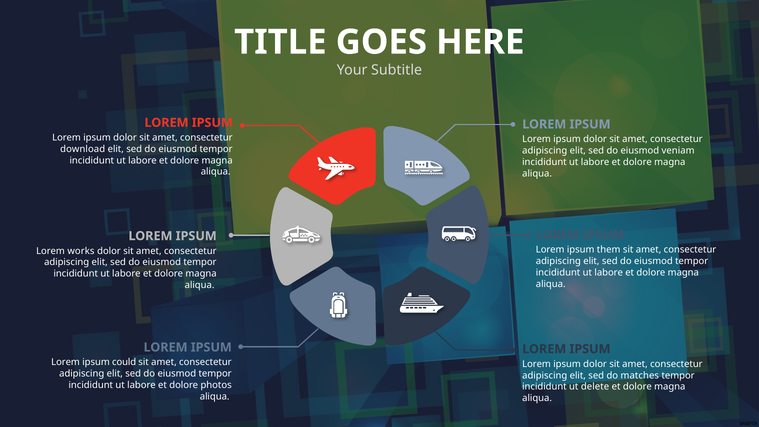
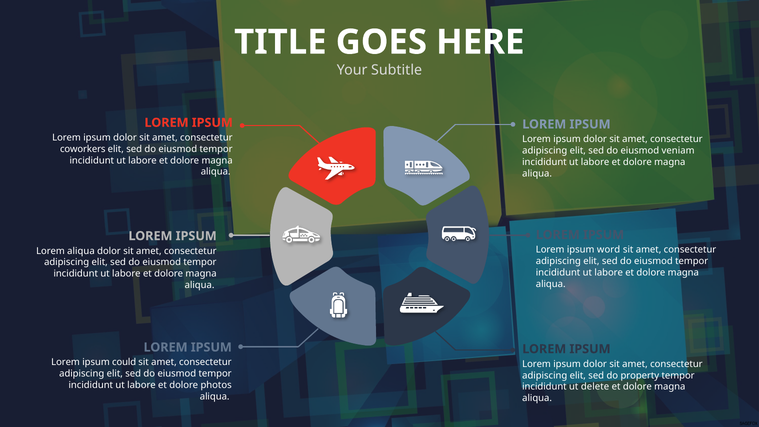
download: download -> coworkers
them: them -> word
Lorem works: works -> aliqua
matches: matches -> property
